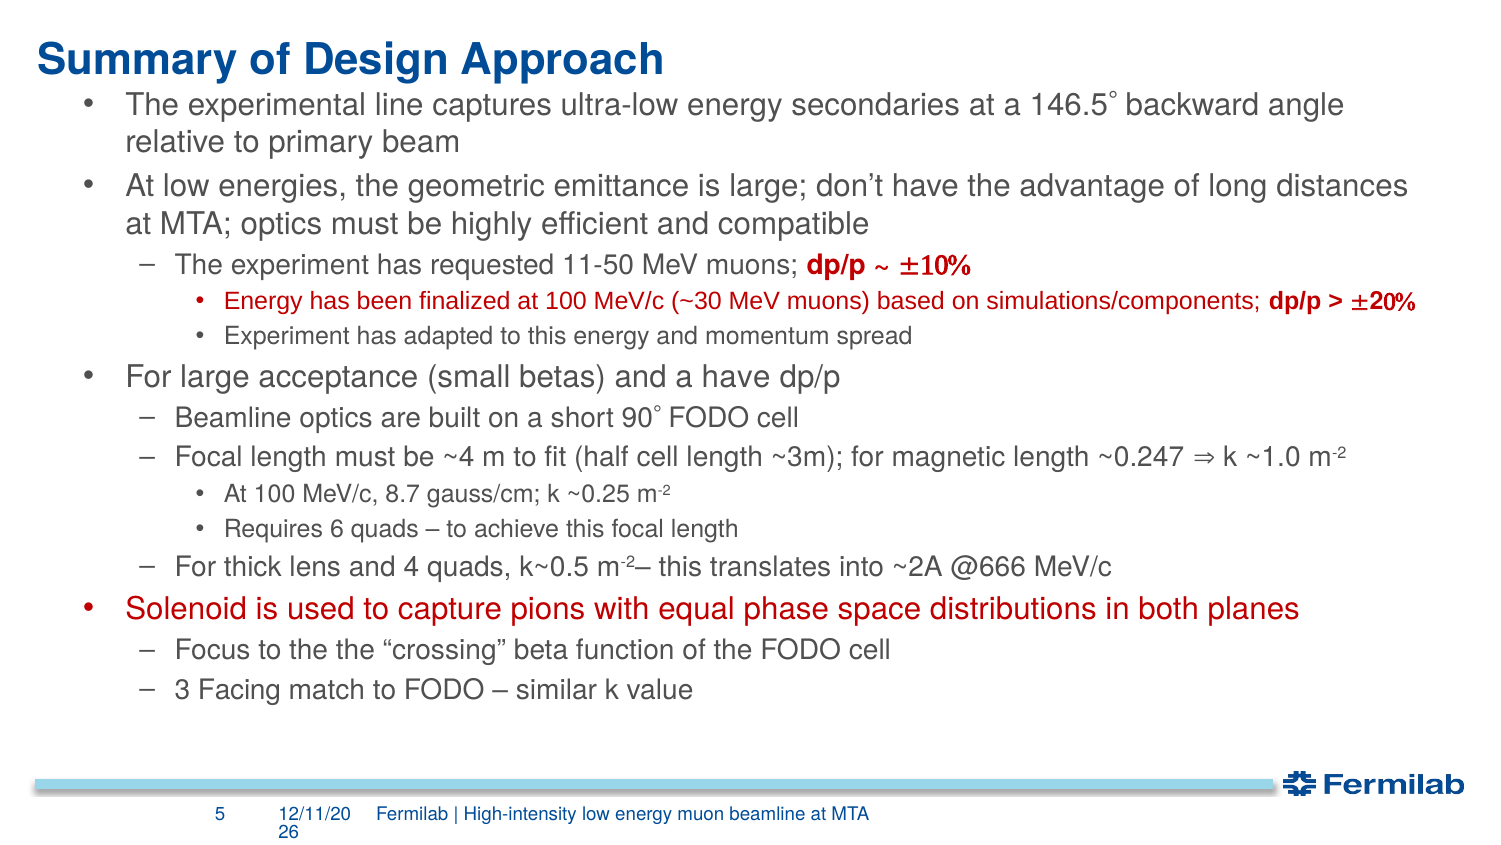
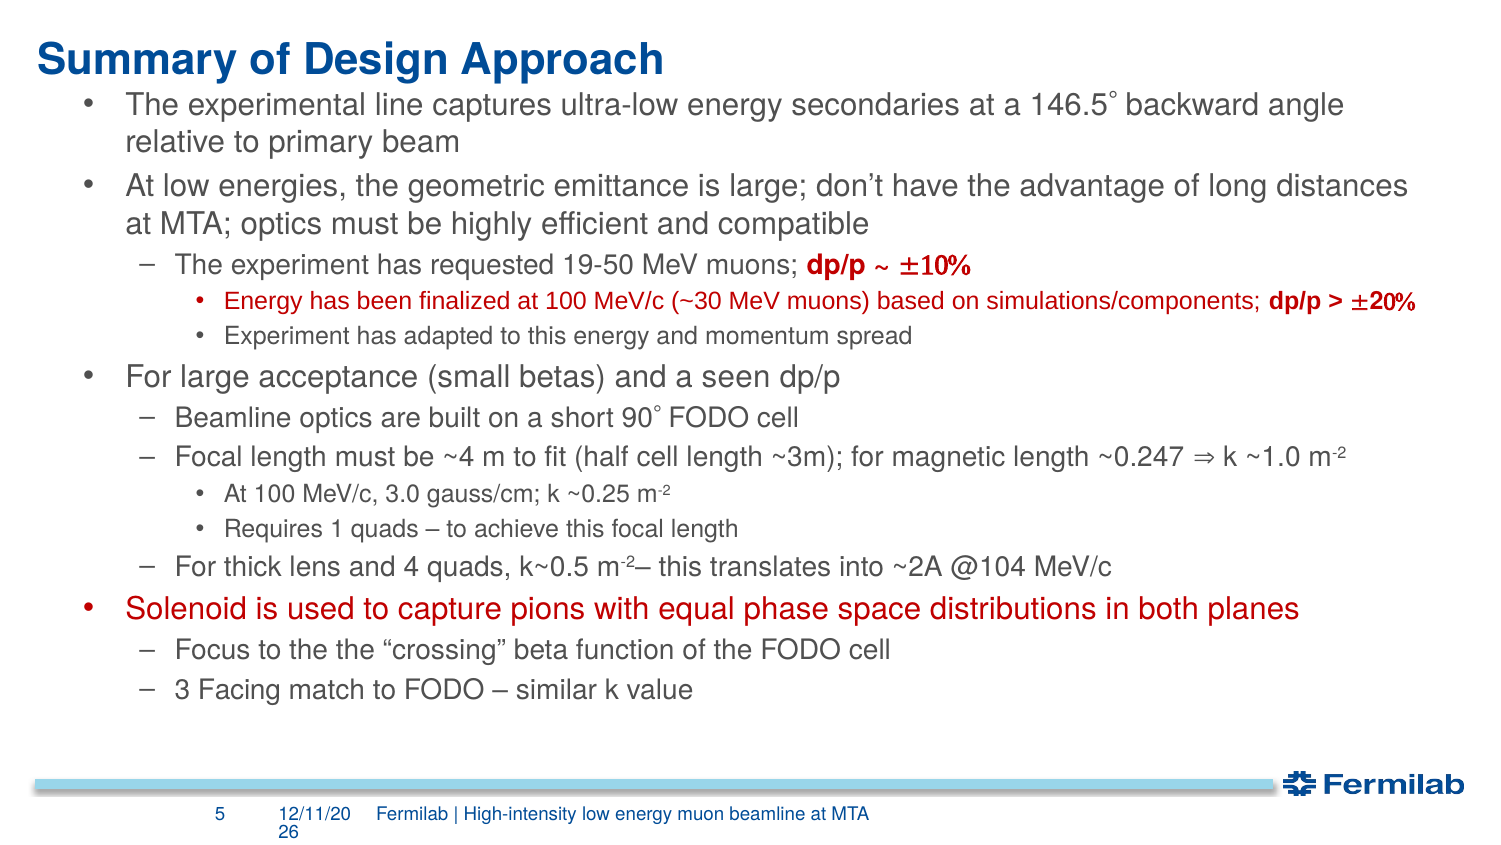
11-50: 11-50 -> 19-50
a have: have -> seen
8.7: 8.7 -> 3.0
6: 6 -> 1
@666: @666 -> @104
